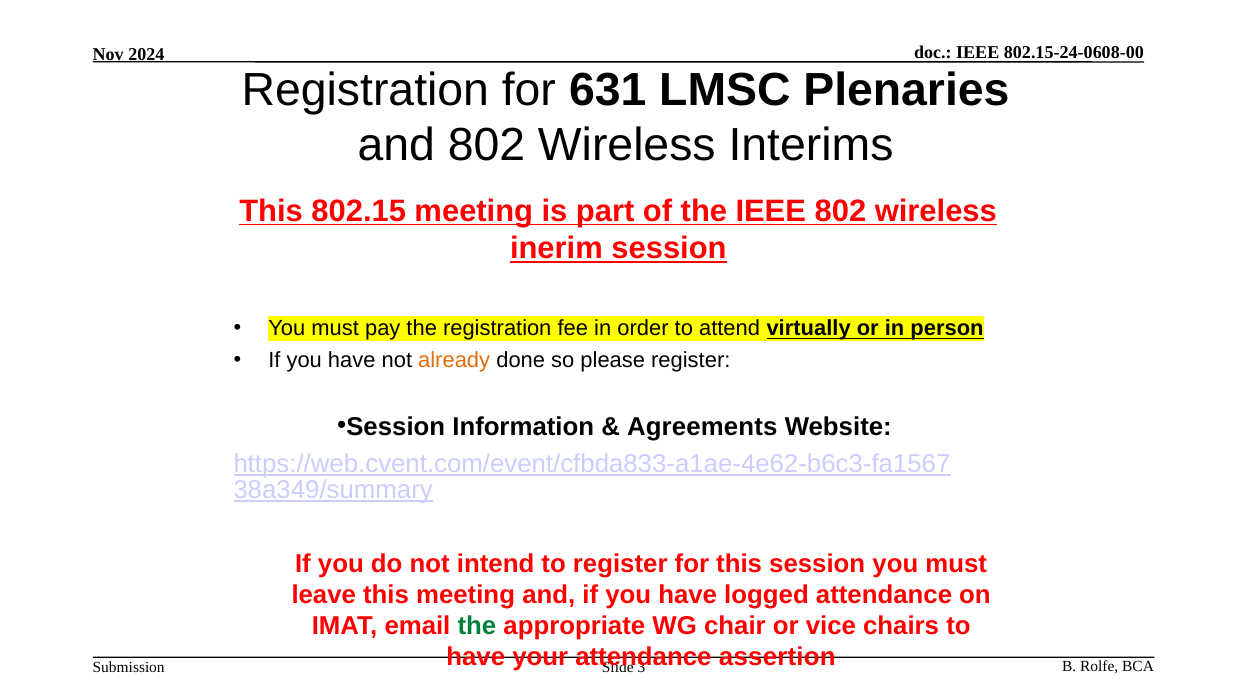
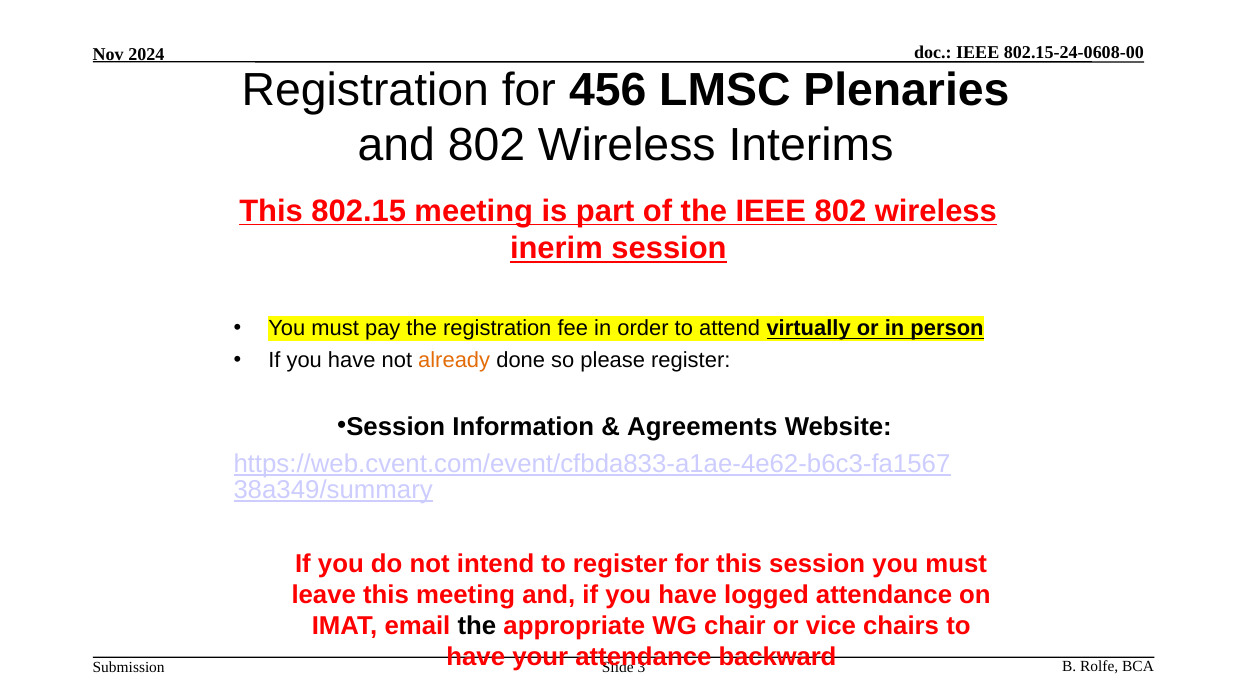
631: 631 -> 456
the at (477, 626) colour: green -> black
assertion: assertion -> backward
